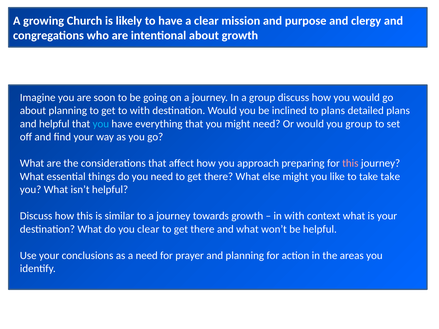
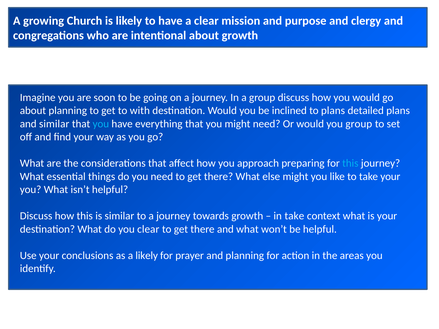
and helpful: helpful -> similar
this at (350, 163) colour: pink -> light blue
take take: take -> your
in with: with -> take
a need: need -> likely
